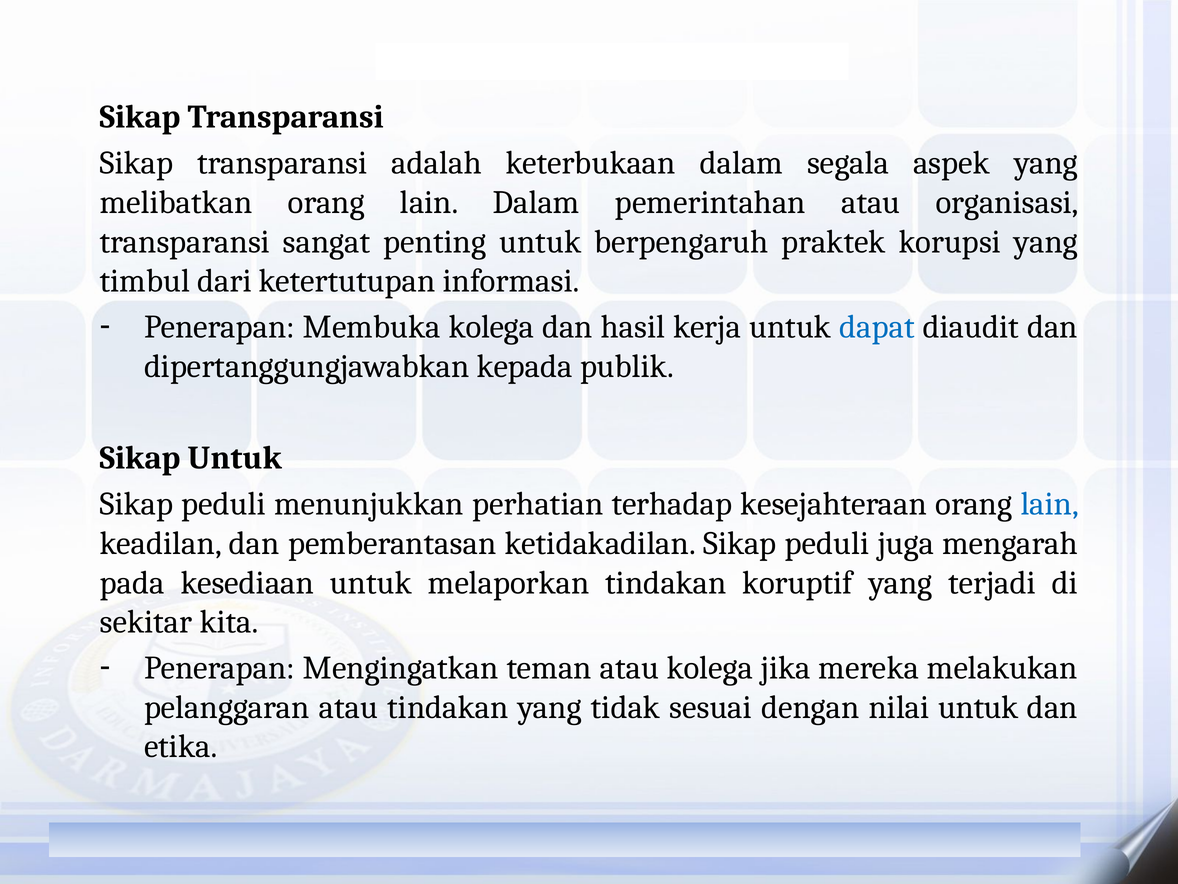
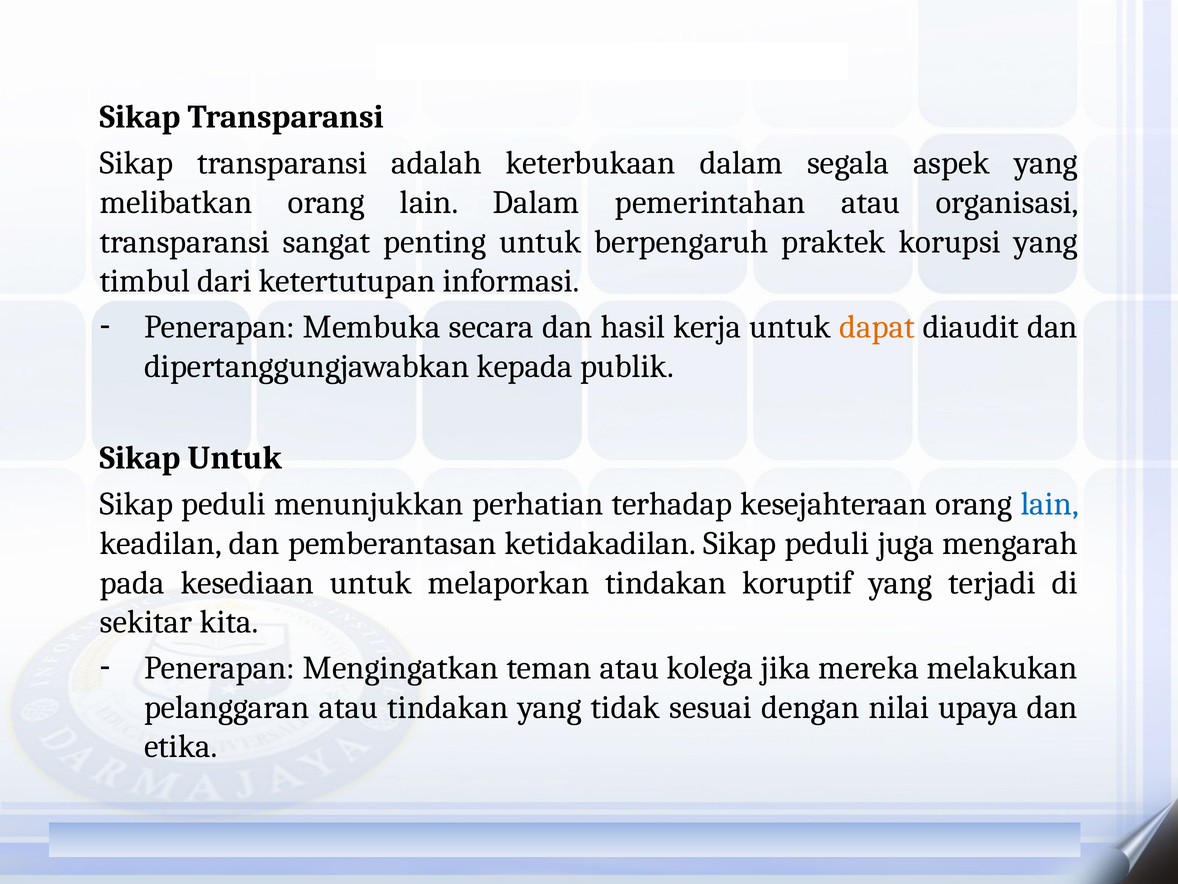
Membuka kolega: kolega -> secara
dapat colour: blue -> orange
nilai untuk: untuk -> upaya
